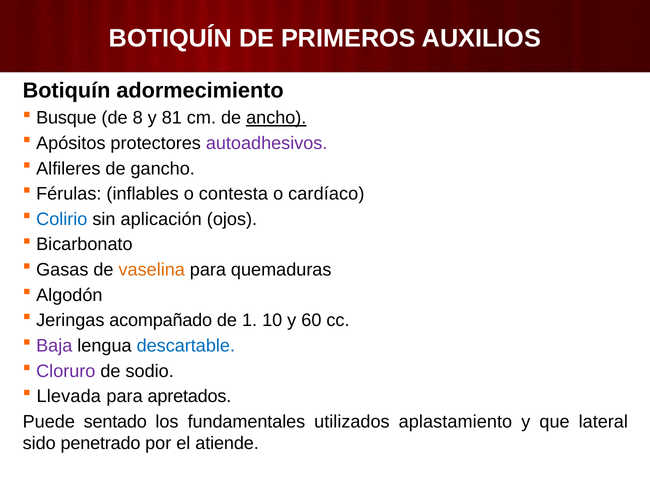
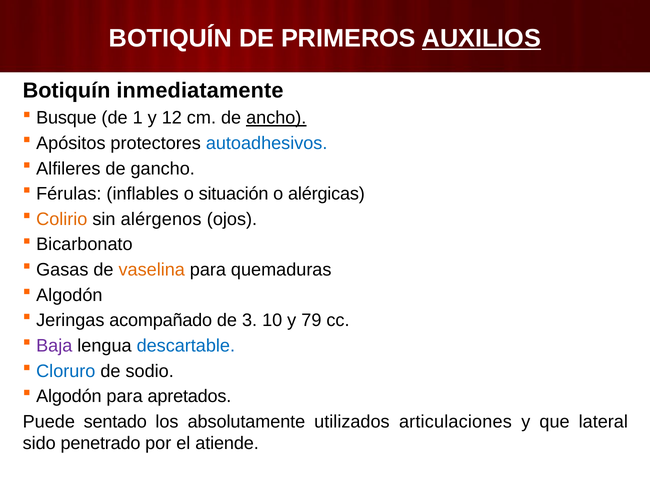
AUXILIOS underline: none -> present
adormecimiento: adormecimiento -> inmediatamente
8: 8 -> 1
81: 81 -> 12
autoadhesivos colour: purple -> blue
contesta: contesta -> situación
cardíaco: cardíaco -> alérgicas
Colirio colour: blue -> orange
aplicación: aplicación -> alérgenos
1: 1 -> 3
60: 60 -> 79
Cloruro colour: purple -> blue
Llevada at (69, 396): Llevada -> Algodón
fundamentales: fundamentales -> absolutamente
aplastamiento: aplastamiento -> articulaciones
